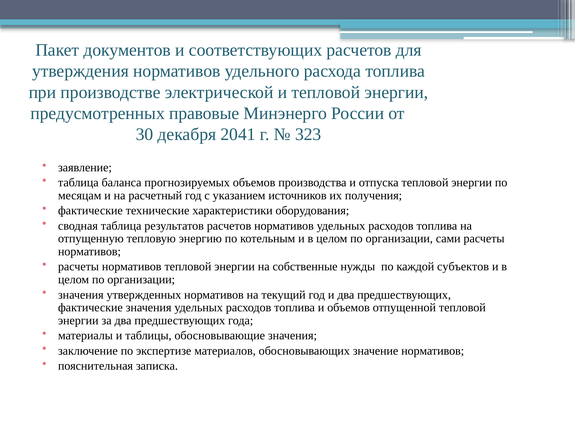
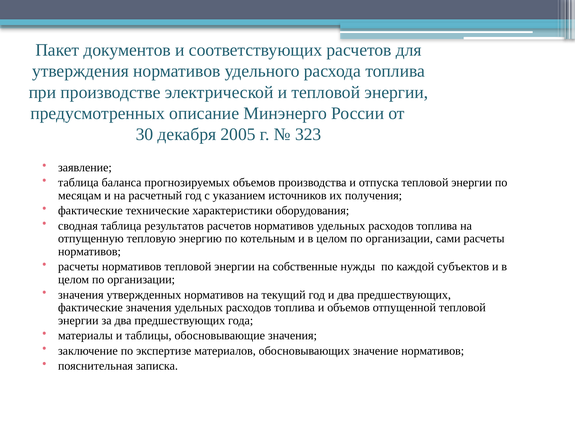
правовые: правовые -> описание
2041: 2041 -> 2005
